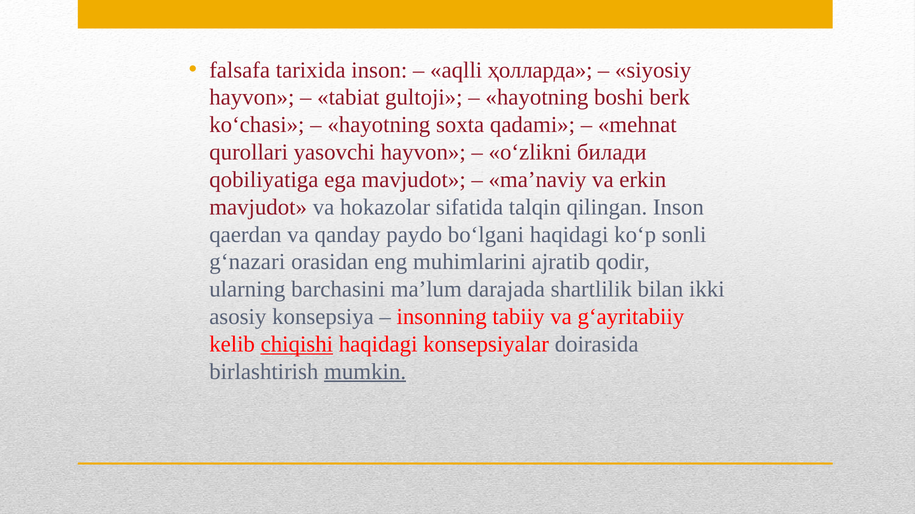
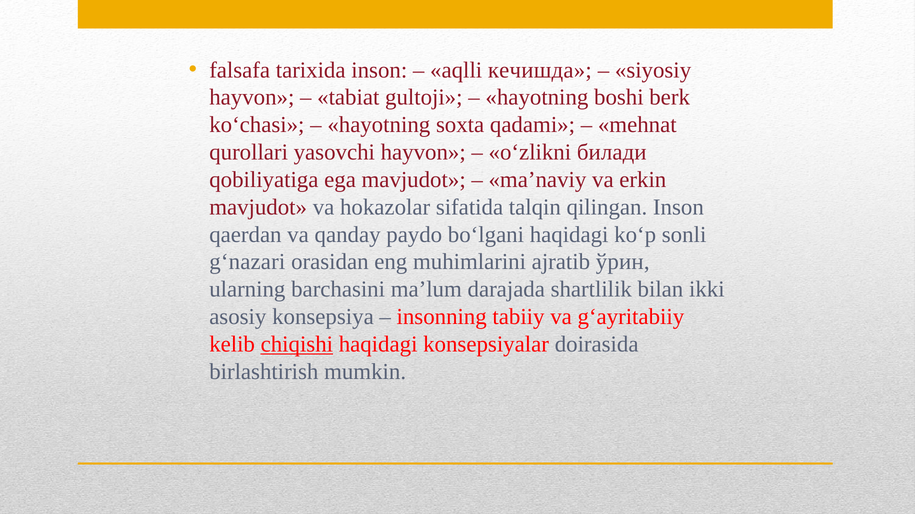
ҳолларда: ҳолларда -> кечишда
qodir: qodir -> ўрин
mumkin underline: present -> none
